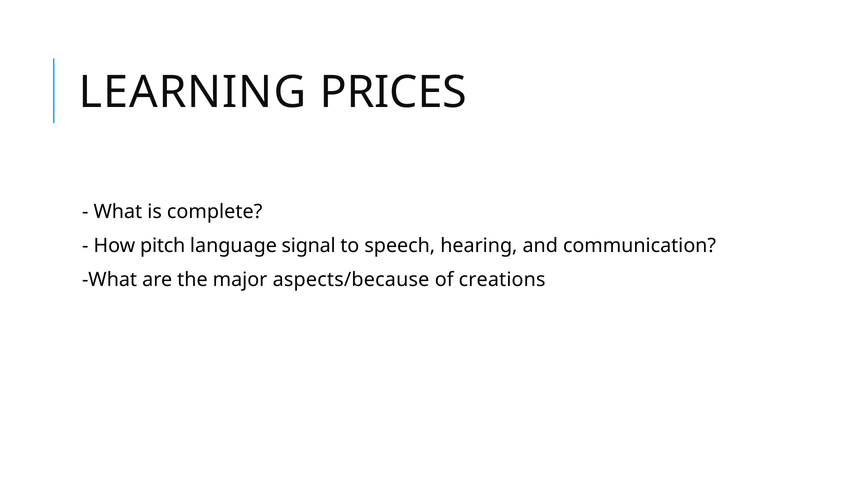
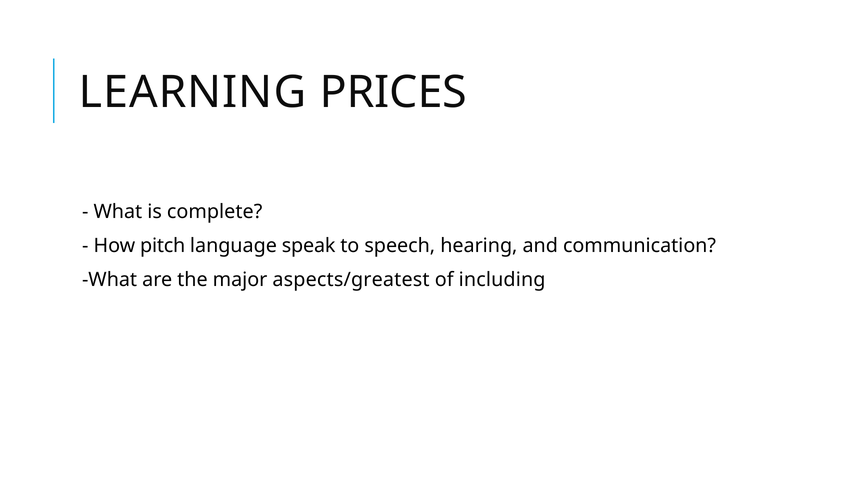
signal: signal -> speak
aspects/because: aspects/because -> aspects/greatest
creations: creations -> including
